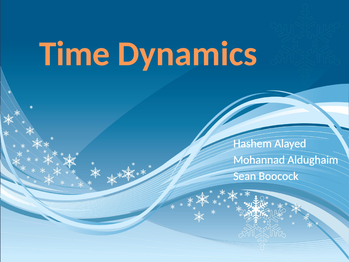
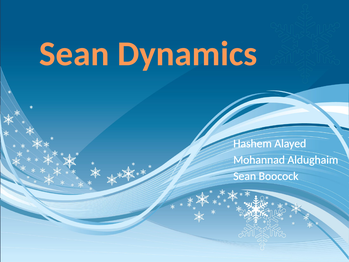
Time at (74, 54): Time -> Sean
